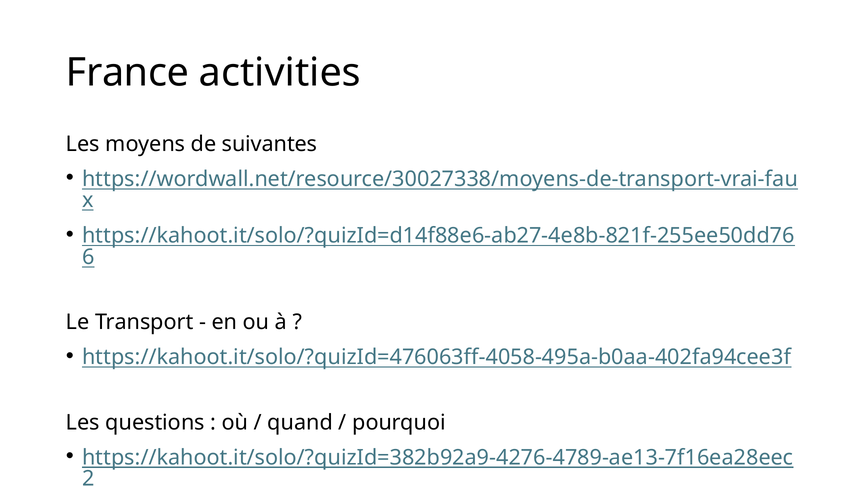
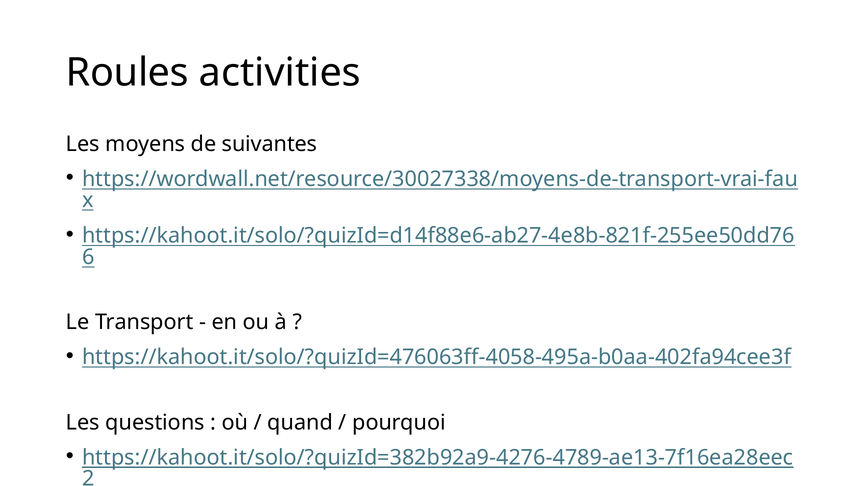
France: France -> Roules
